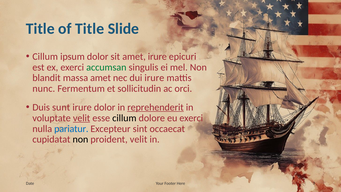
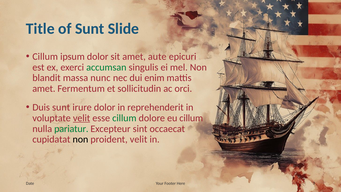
of Title: Title -> Sunt
amet irure: irure -> aute
massa amet: amet -> nunc
dui irure: irure -> enim
nunc at (44, 89): nunc -> amet
reprehenderit underline: present -> none
cillum at (124, 118) colour: black -> green
eu exerci: exerci -> cillum
pariatur colour: blue -> green
